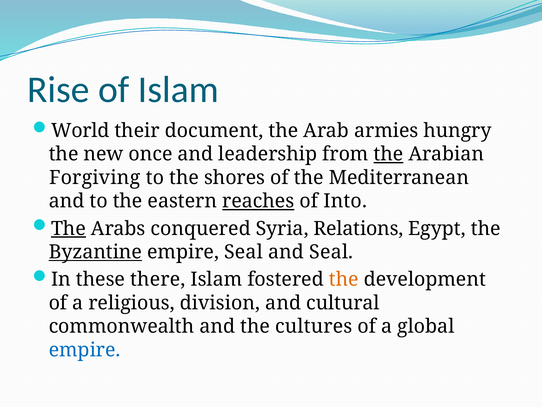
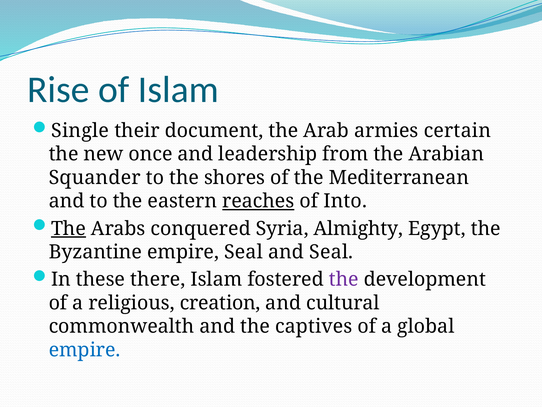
World: World -> Single
hungry: hungry -> certain
the at (388, 154) underline: present -> none
Forgiving: Forgiving -> Squander
Relations: Relations -> Almighty
Byzantine underline: present -> none
the at (344, 279) colour: orange -> purple
division: division -> creation
cultures: cultures -> captives
